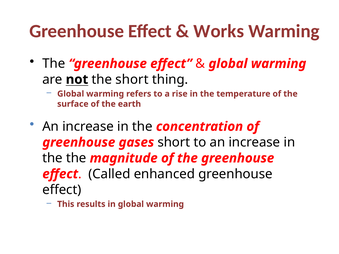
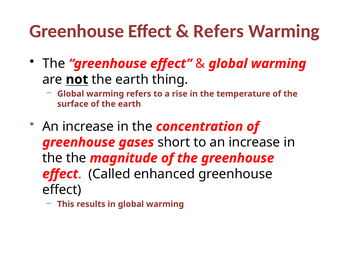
Works at (219, 31): Works -> Refers
not the short: short -> earth
